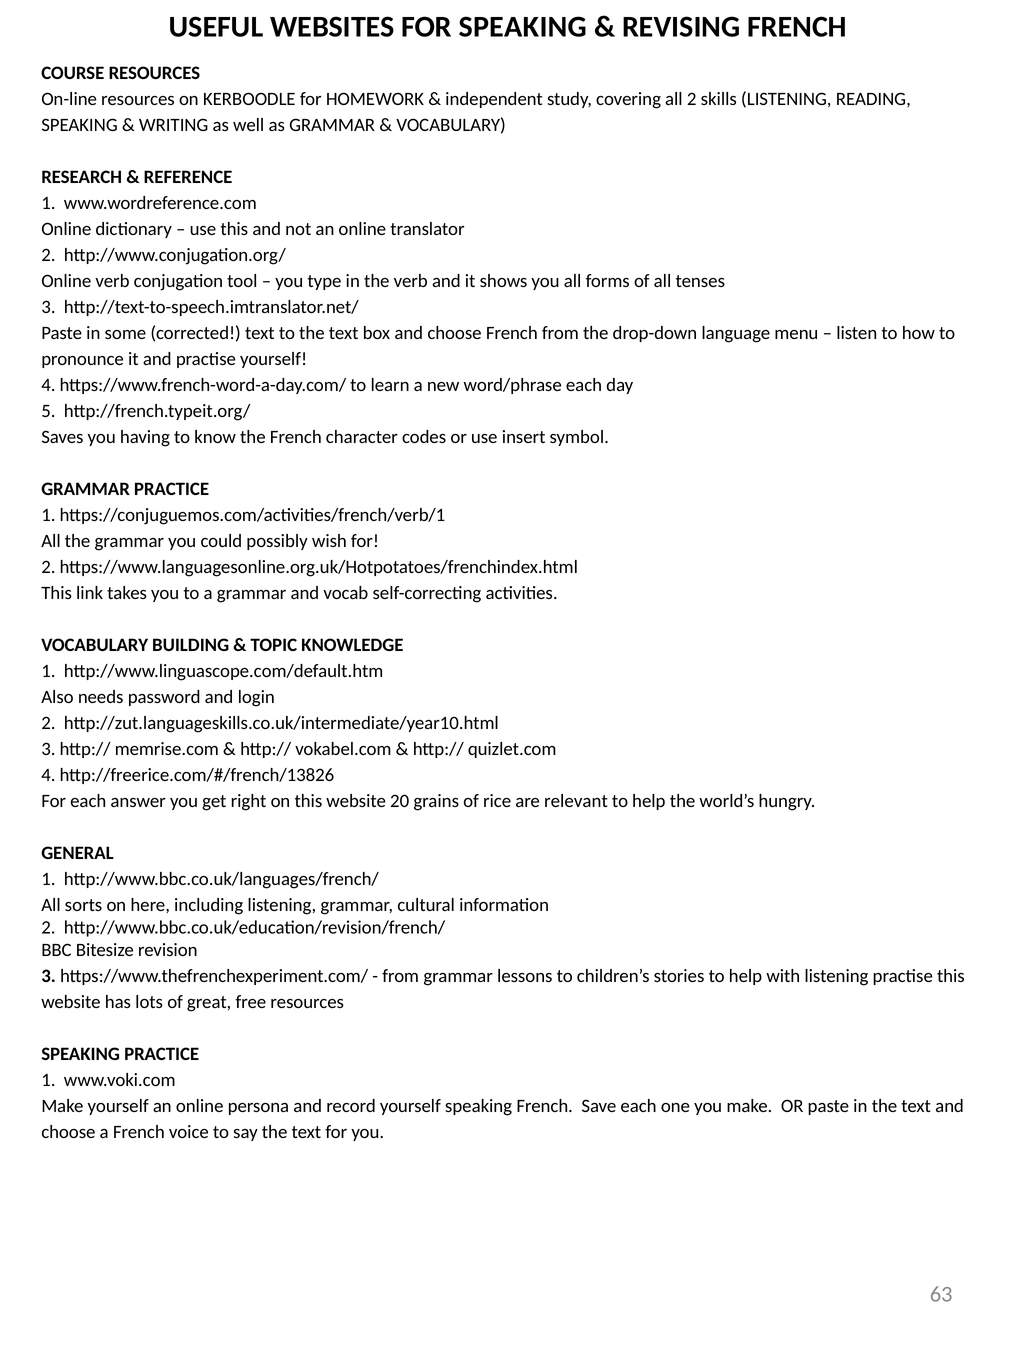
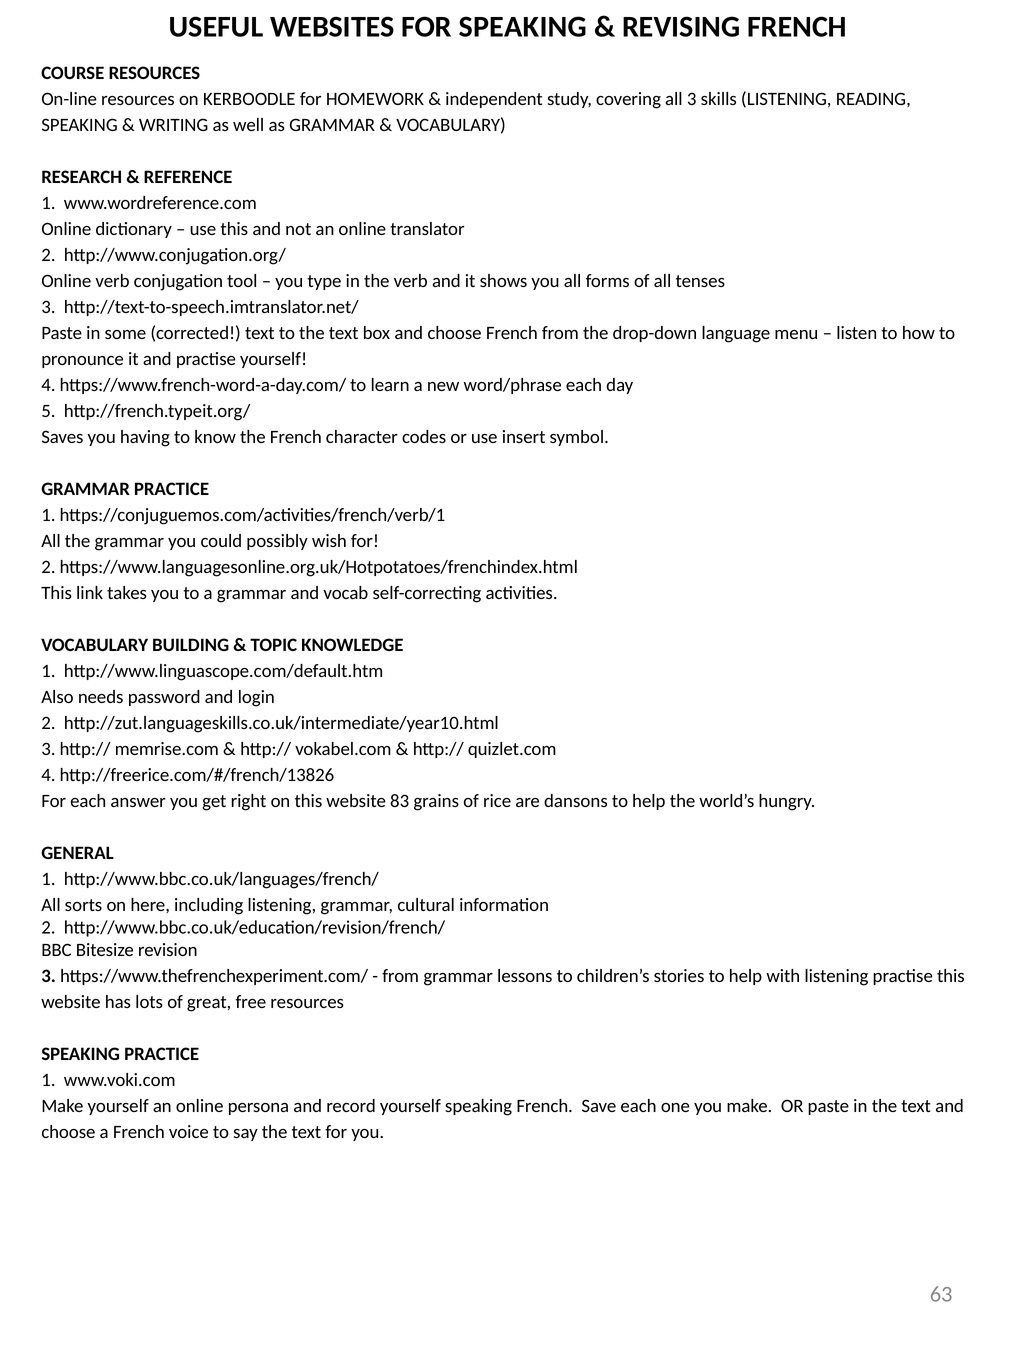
all 2: 2 -> 3
20: 20 -> 83
relevant: relevant -> dansons
